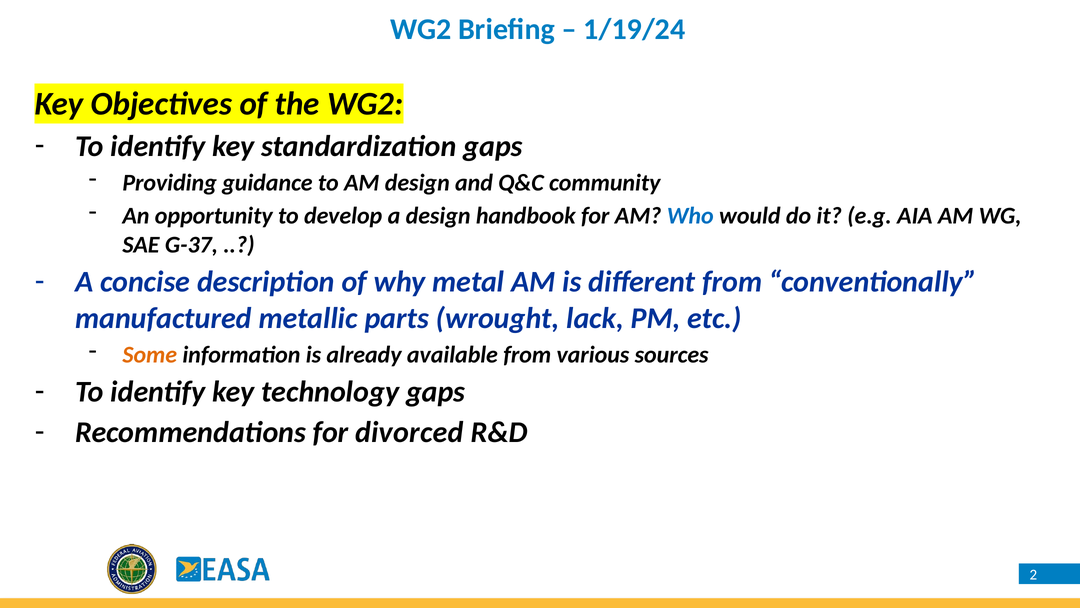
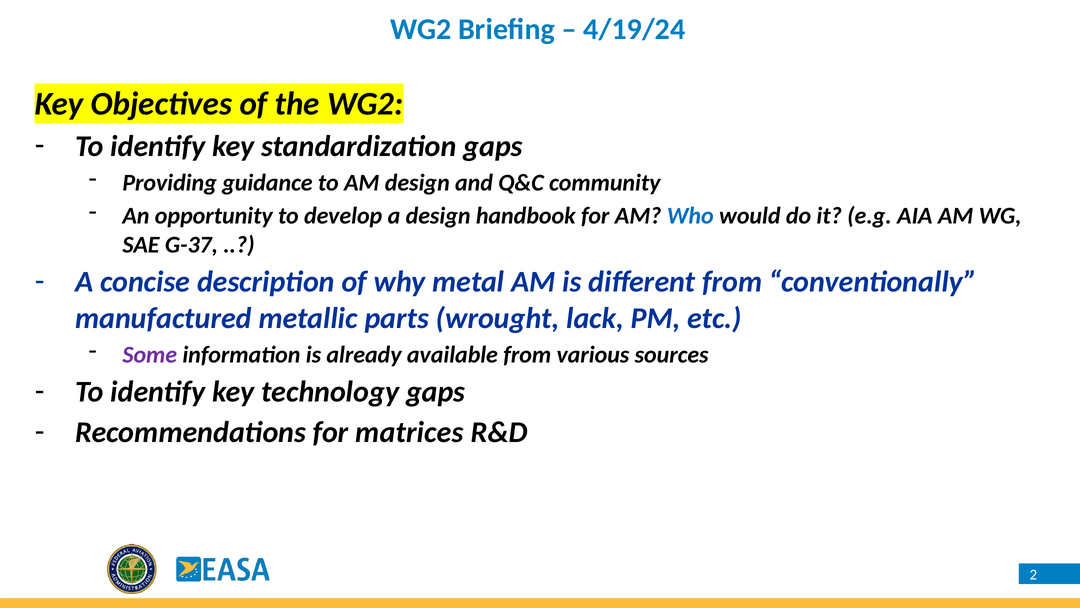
1/19/24: 1/19/24 -> 4/19/24
Some colour: orange -> purple
divorced: divorced -> matrices
